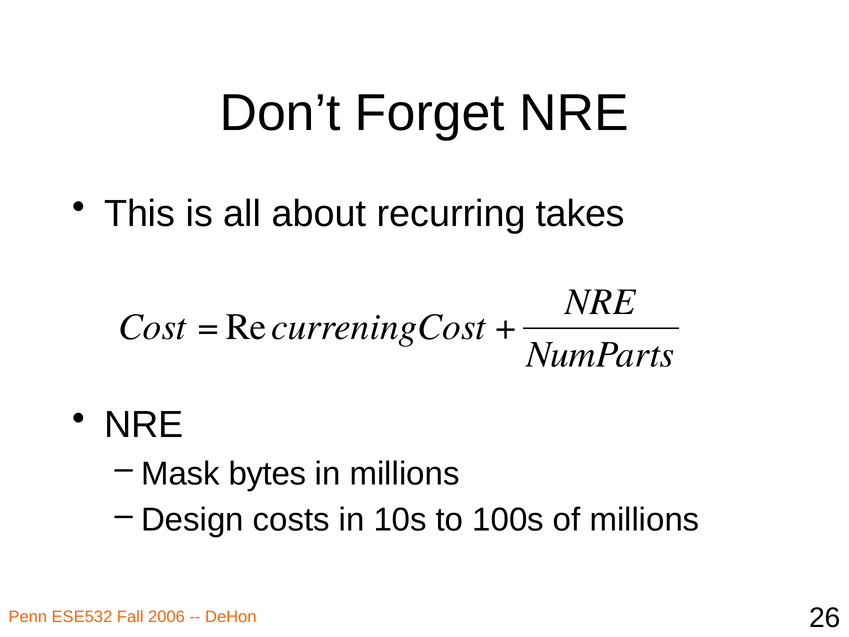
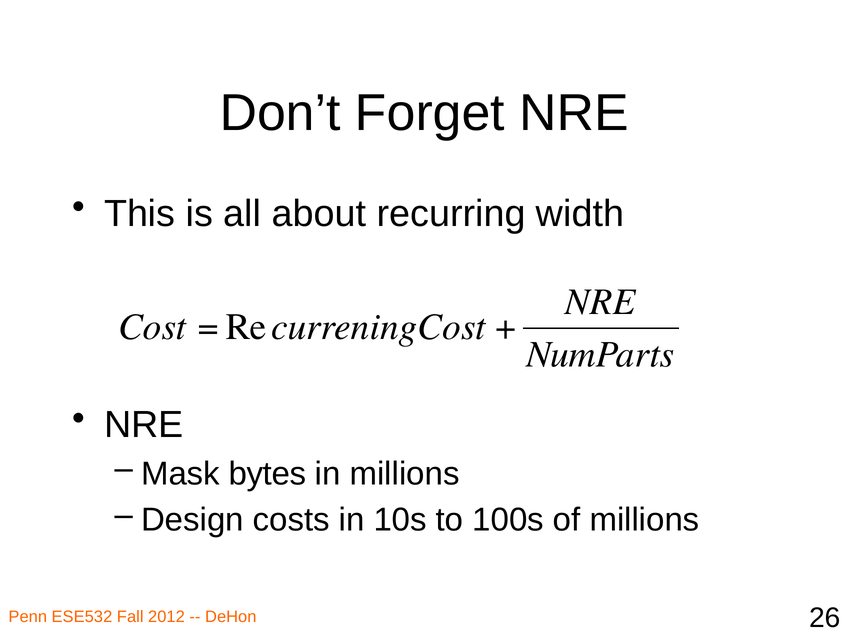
takes: takes -> width
2006: 2006 -> 2012
